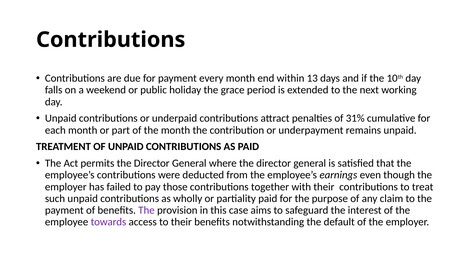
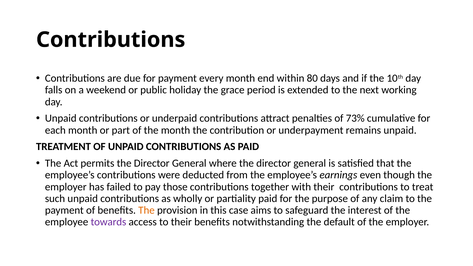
13: 13 -> 80
31%: 31% -> 73%
The at (146, 210) colour: purple -> orange
